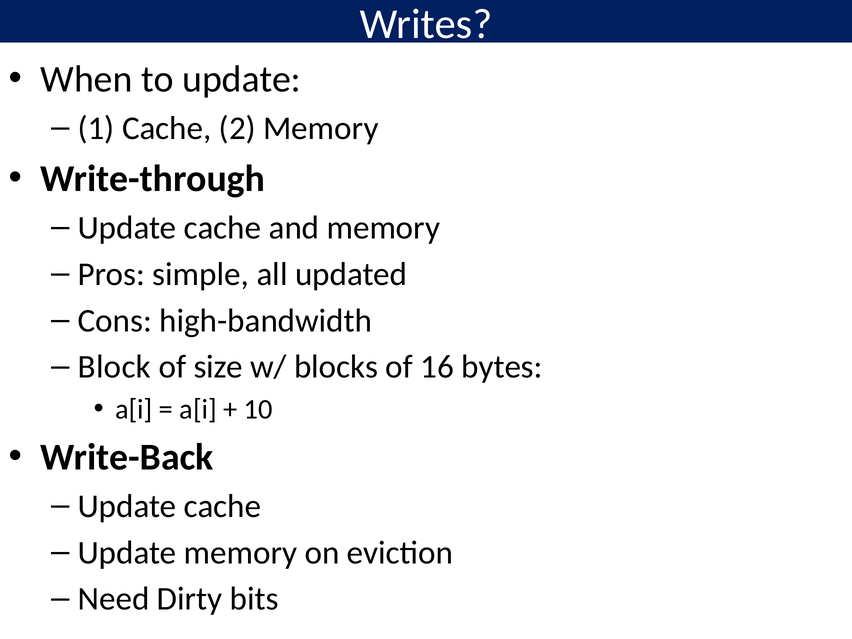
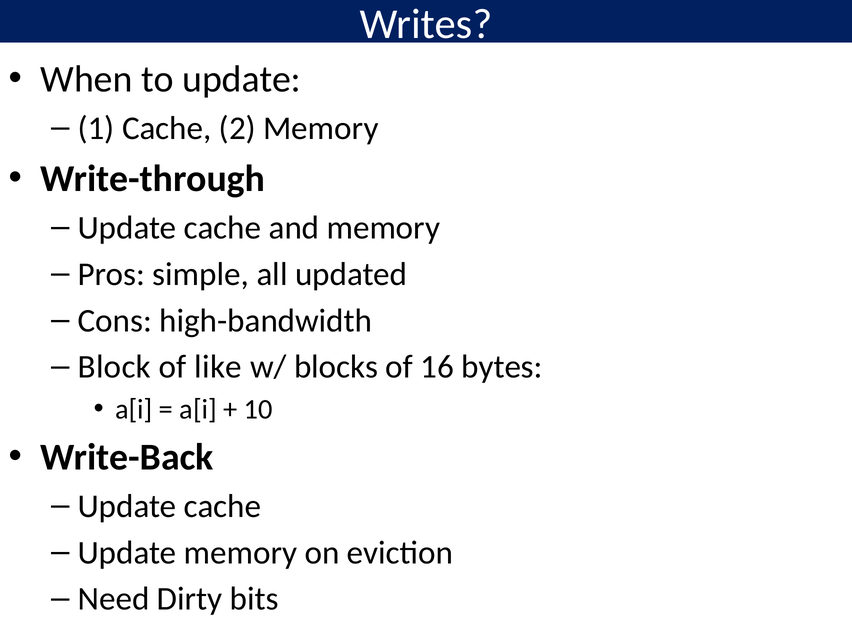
size: size -> like
